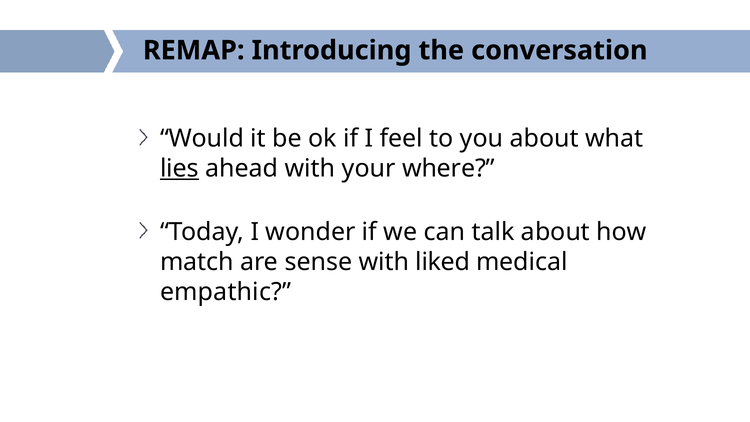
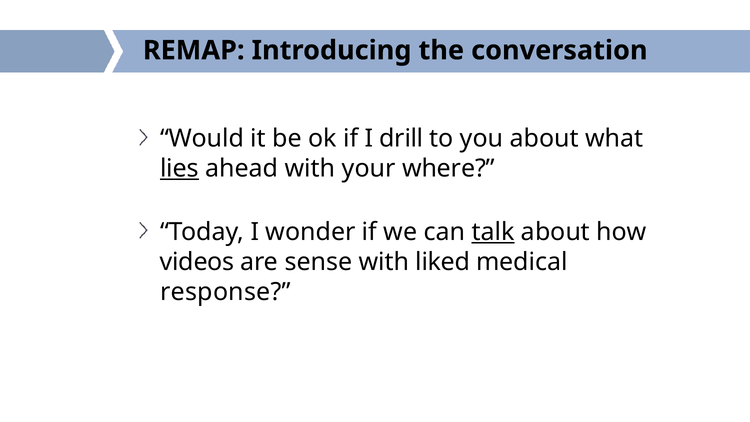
feel: feel -> drill
talk underline: none -> present
match: match -> videos
empathic: empathic -> response
